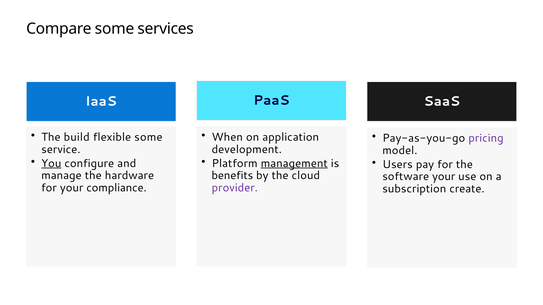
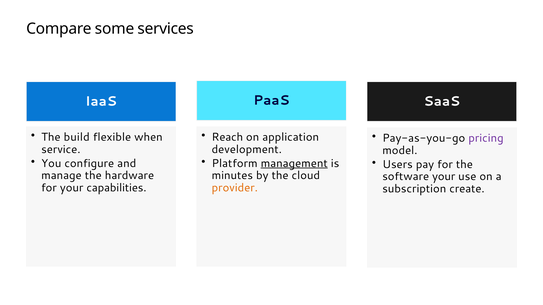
flexible some: some -> when
When: When -> Reach
You underline: present -> none
benefits: benefits -> minutes
compliance: compliance -> capabilities
provider colour: purple -> orange
